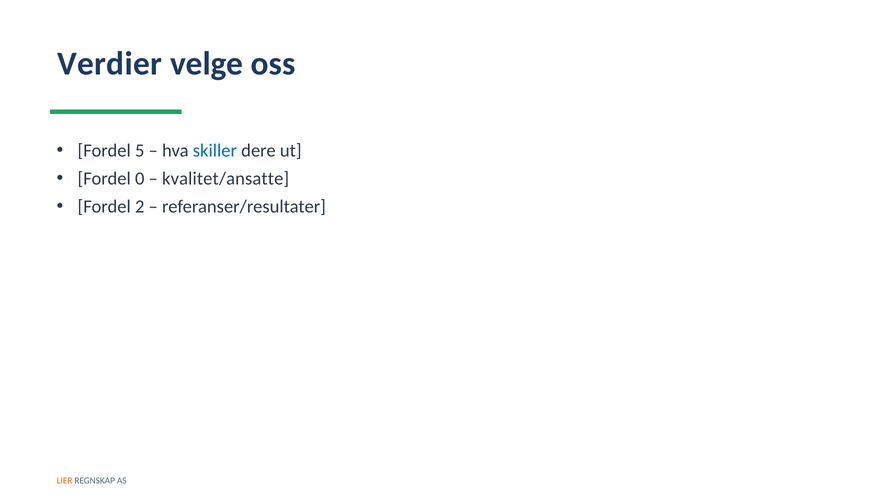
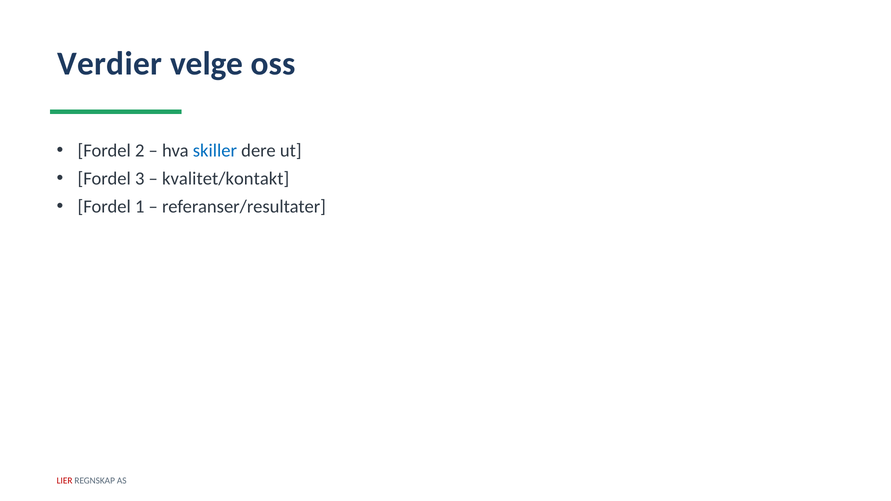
5: 5 -> 2
0: 0 -> 3
kvalitet/ansatte: kvalitet/ansatte -> kvalitet/kontakt
2: 2 -> 1
LIER colour: orange -> red
